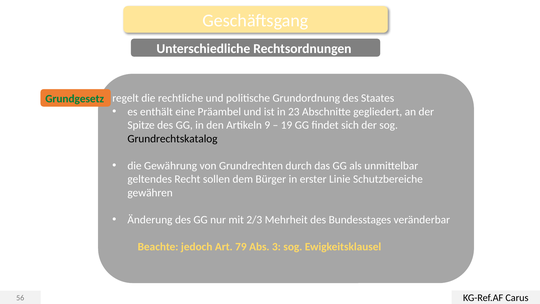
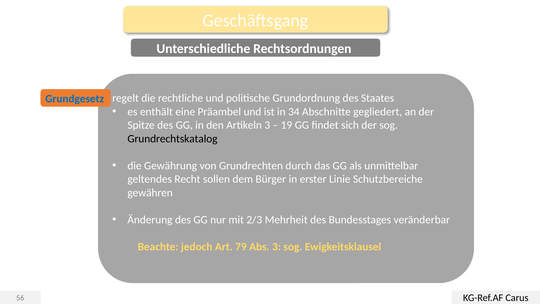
Grundgesetz colour: green -> blue
23: 23 -> 34
Artikeln 9: 9 -> 3
